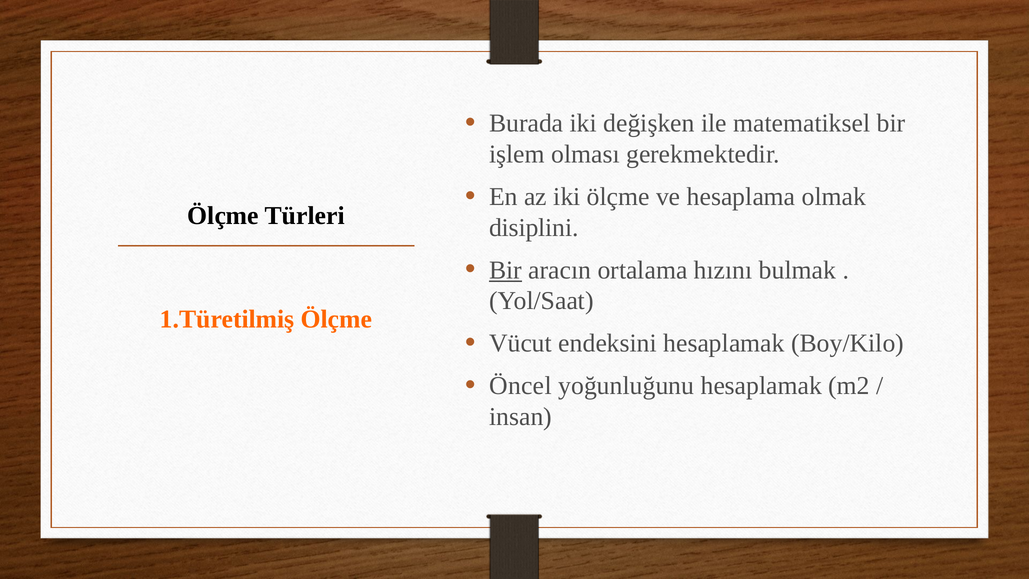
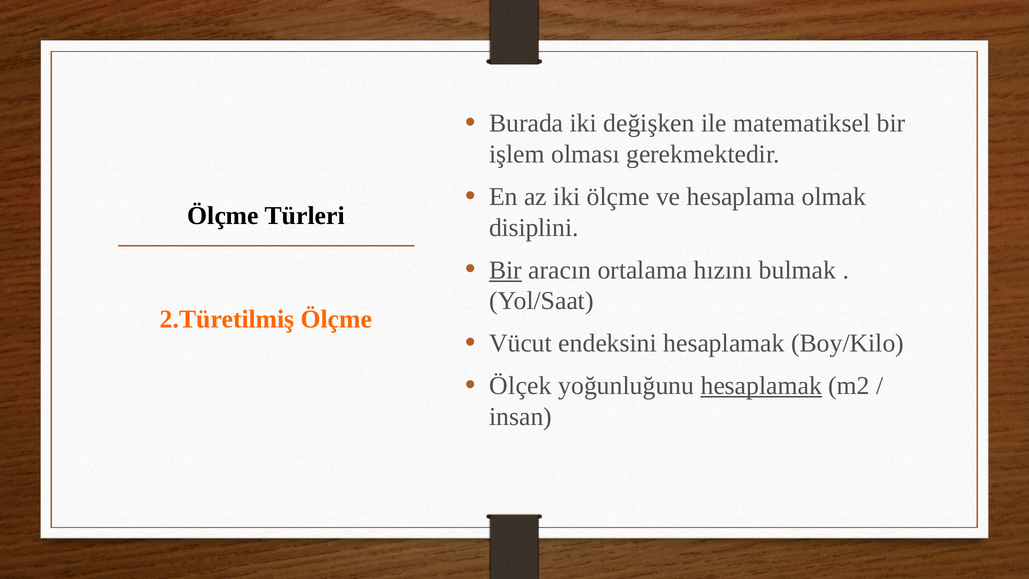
1.Türetilmiş: 1.Türetilmiş -> 2.Türetilmiş
Öncel: Öncel -> Ölçek
hesaplamak at (761, 386) underline: none -> present
